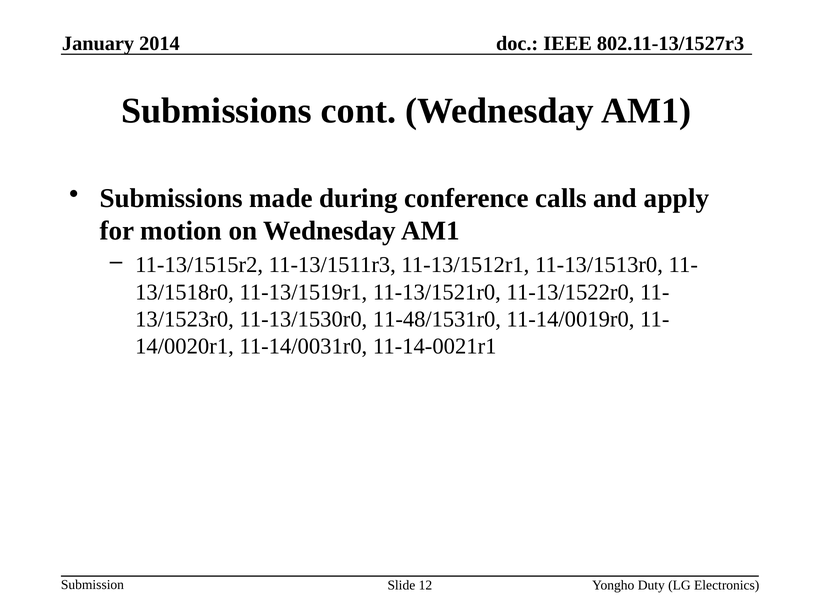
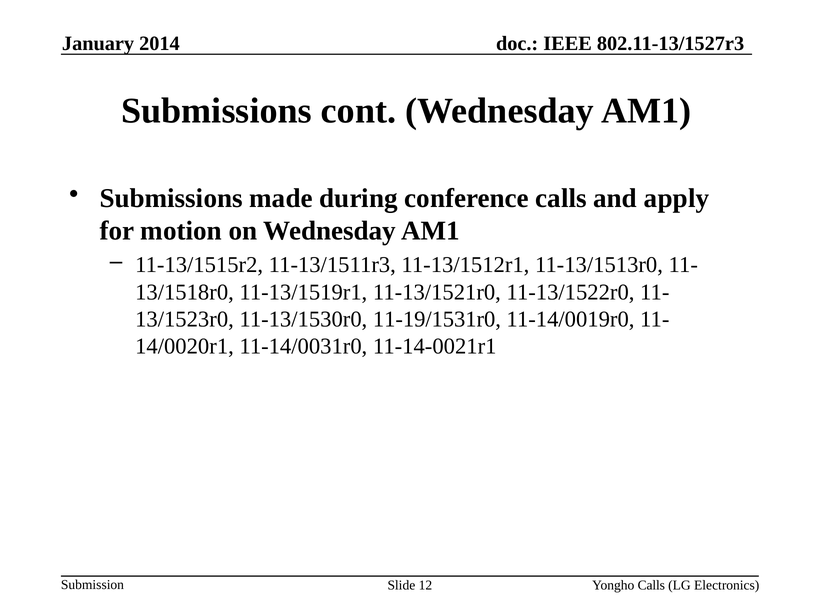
11-48/1531r0: 11-48/1531r0 -> 11-19/1531r0
Yongho Duty: Duty -> Calls
